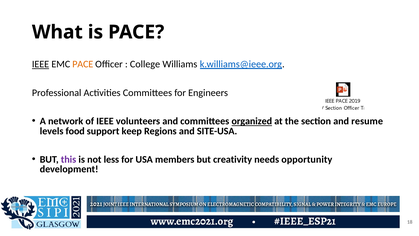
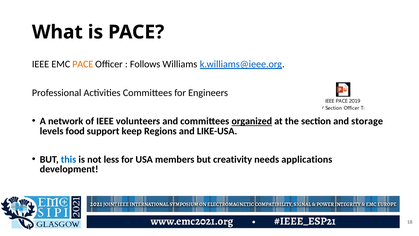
IEEE at (41, 64) underline: present -> none
College: College -> Follows
resume: resume -> storage
SITE-USA: SITE-USA -> LIKE-USA
this colour: purple -> blue
opportunity: opportunity -> applications
